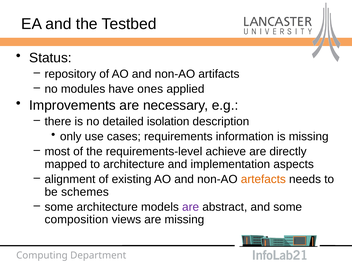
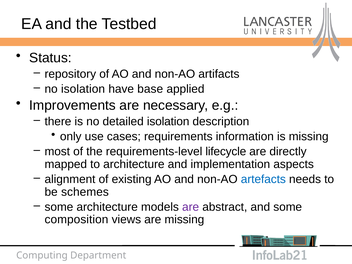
no modules: modules -> isolation
ones: ones -> base
achieve: achieve -> lifecycle
artefacts colour: orange -> blue
